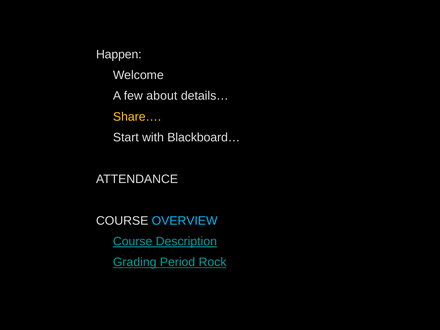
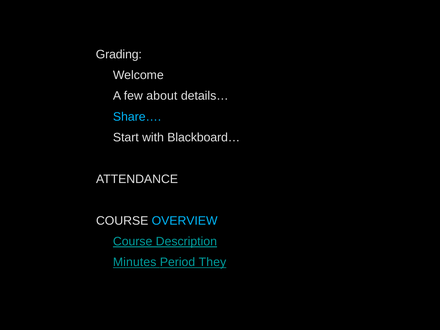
Happen: Happen -> Grading
Share… colour: yellow -> light blue
Grading: Grading -> Minutes
Rock: Rock -> They
